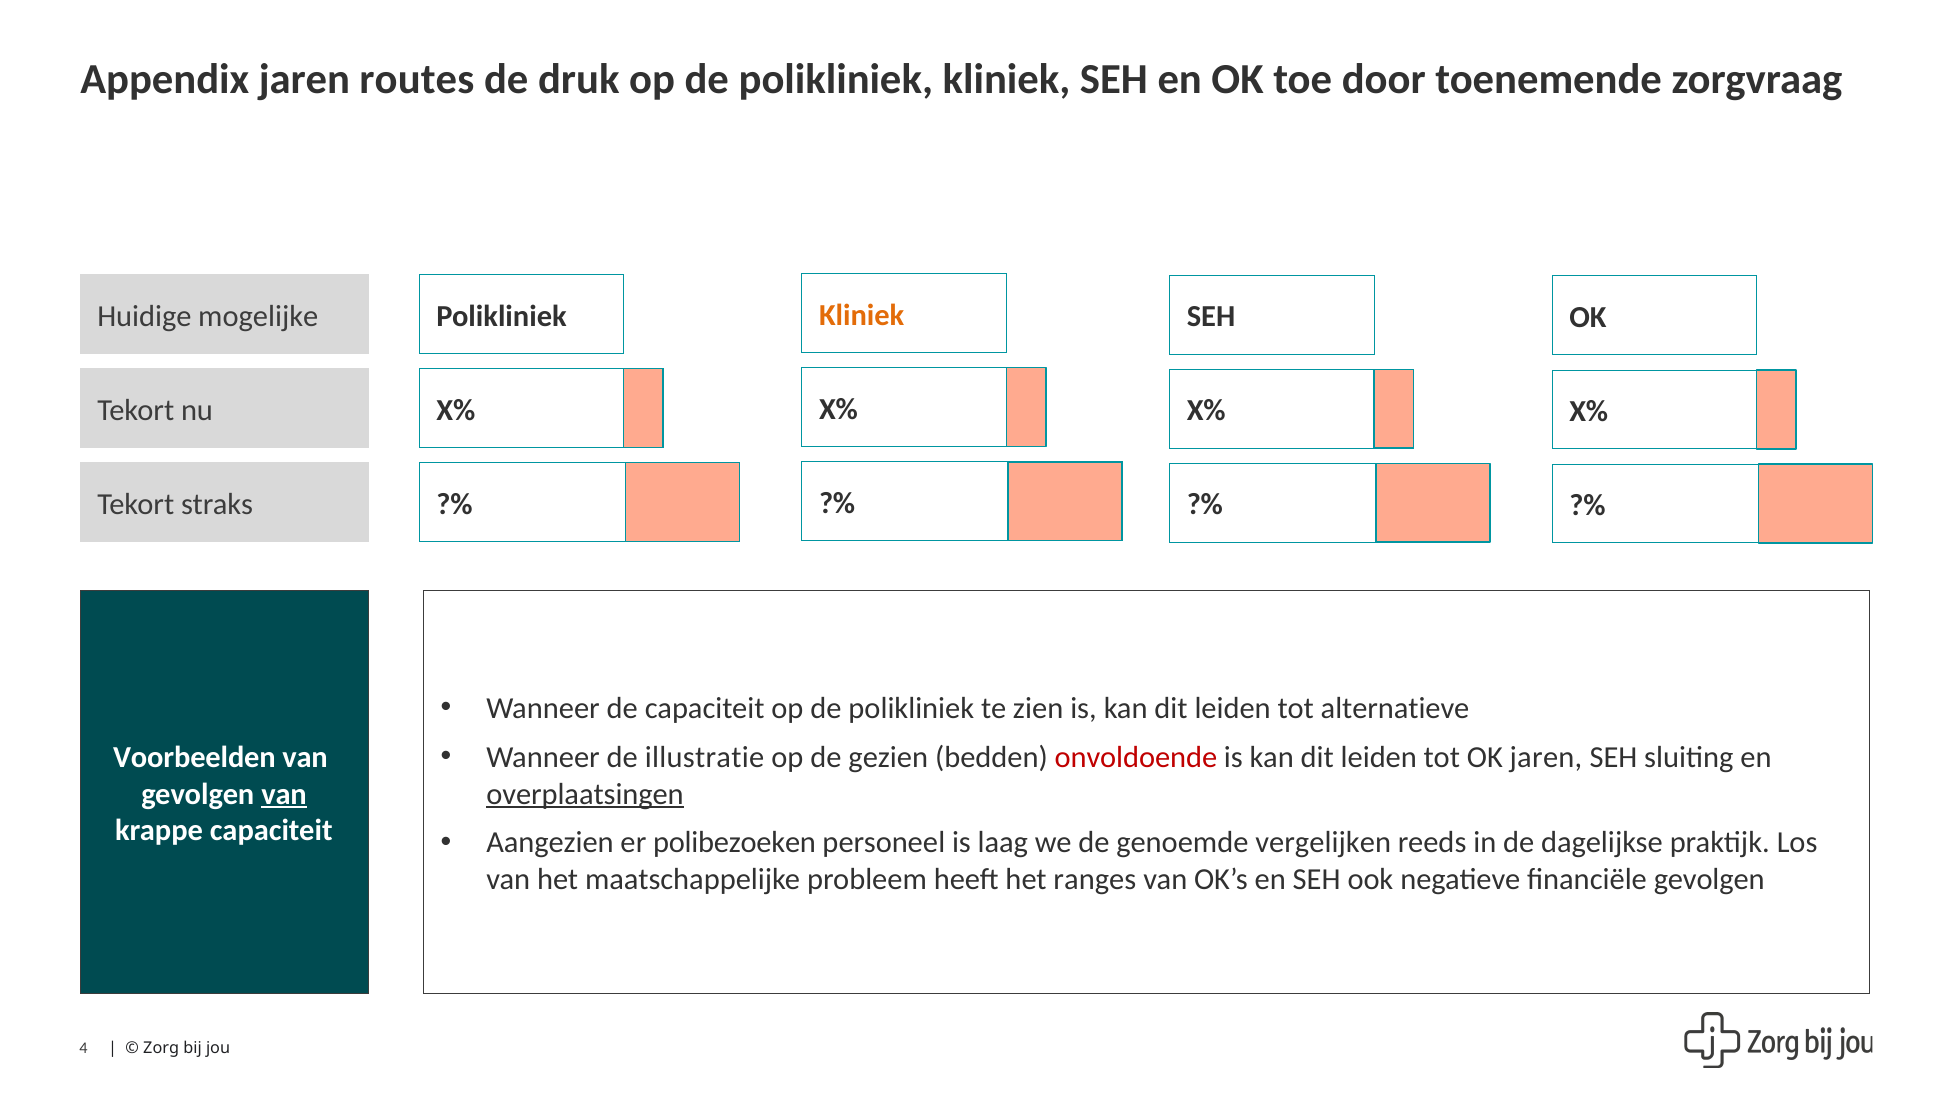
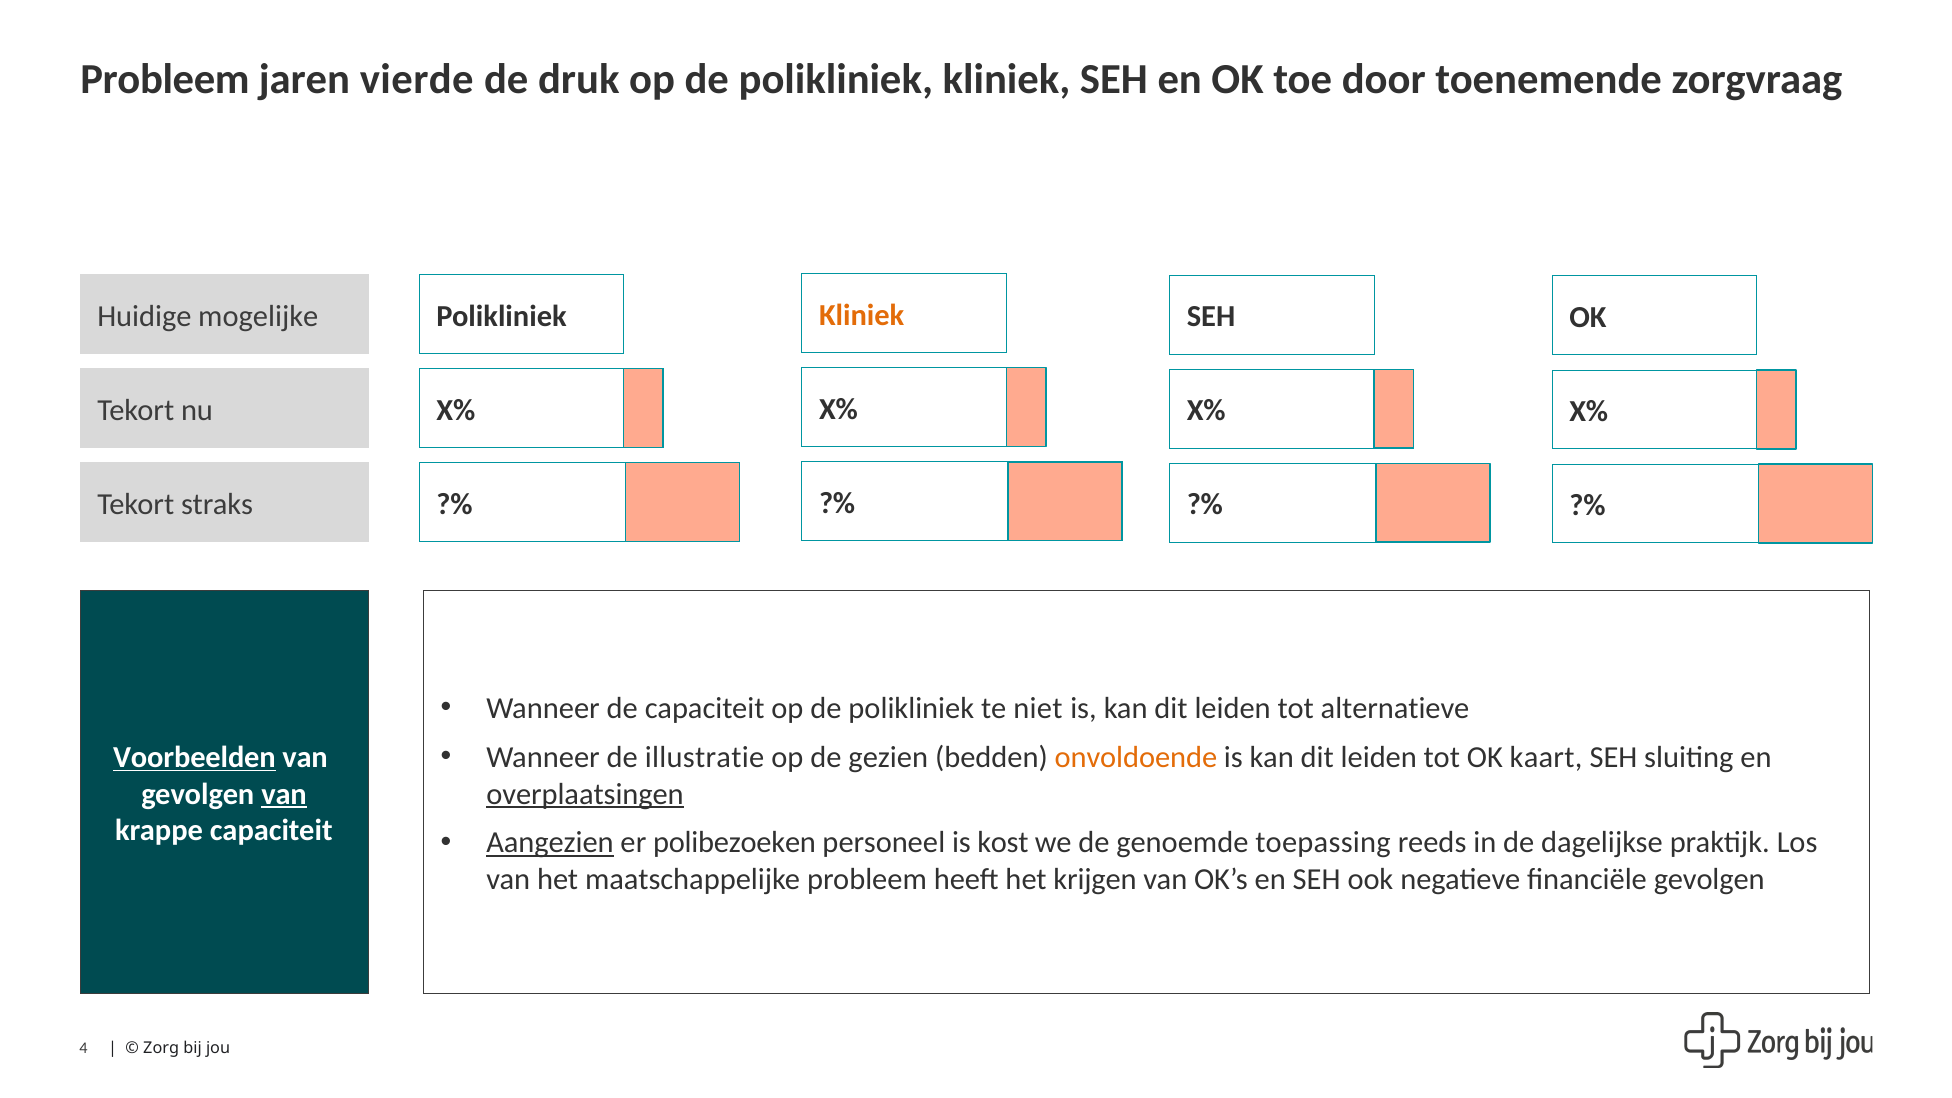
Appendix at (165, 79): Appendix -> Probleem
routes: routes -> vierde
zien: zien -> niet
onvoldoende colour: red -> orange
OK jaren: jaren -> kaart
Voorbeelden underline: none -> present
Aangezien underline: none -> present
laag: laag -> kost
vergelijken: vergelijken -> toepassing
ranges: ranges -> krijgen
